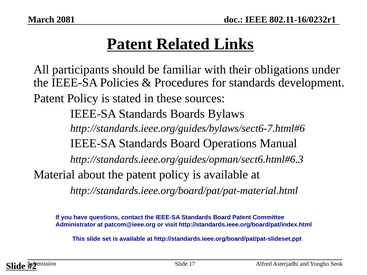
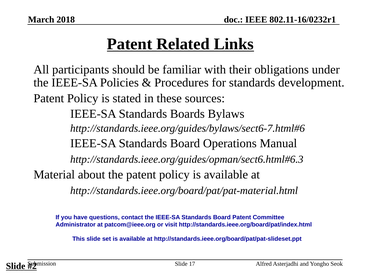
2081: 2081 -> 2018
